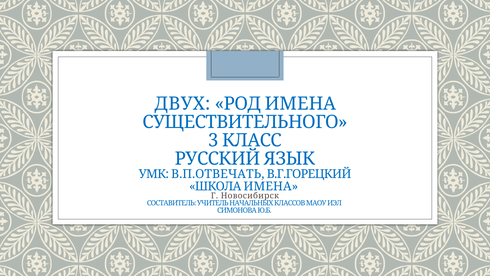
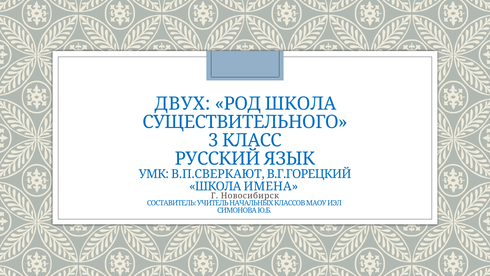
РОД ИМЕНА: ИМЕНА -> ШКОЛА
В.П.ОТВЕЧАТЬ: В.П.ОТВЕЧАТЬ -> В.П.СВЕРКАЮТ
